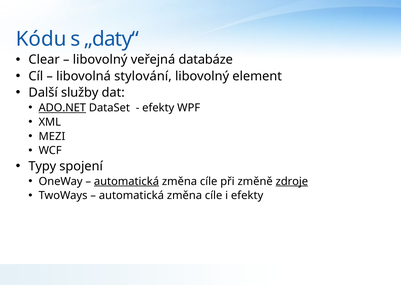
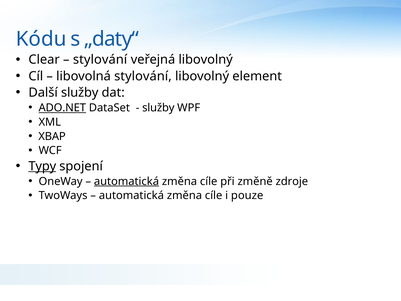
libovolný at (100, 60): libovolný -> stylování
veřejná databáze: databáze -> libovolný
efekty at (158, 108): efekty -> služby
MEZI: MEZI -> XBAP
Typy underline: none -> present
zdroje underline: present -> none
i efekty: efekty -> pouze
